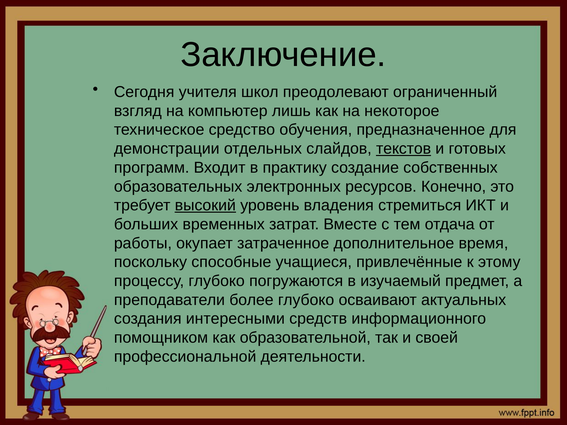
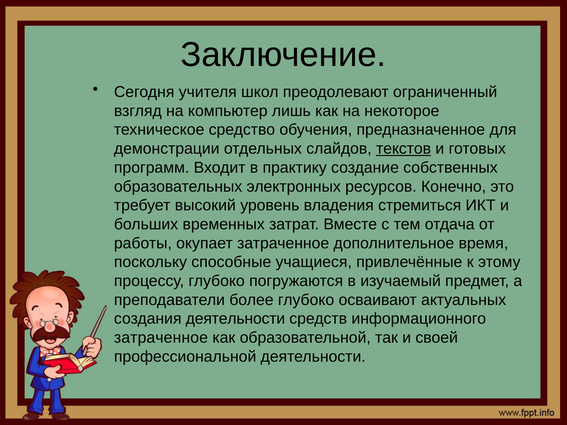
высокий underline: present -> none
создания интересными: интересными -> деятельности
помощником at (161, 338): помощником -> затраченное
